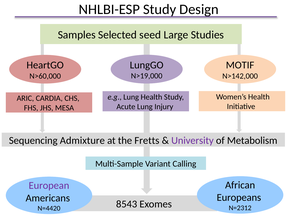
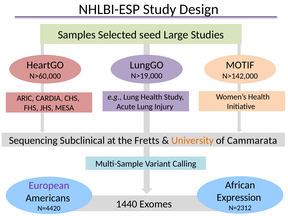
Admixture: Admixture -> Subclinical
University colour: purple -> orange
Metabolism: Metabolism -> Cammarata
Europeans: Europeans -> Expression
8543: 8543 -> 1440
